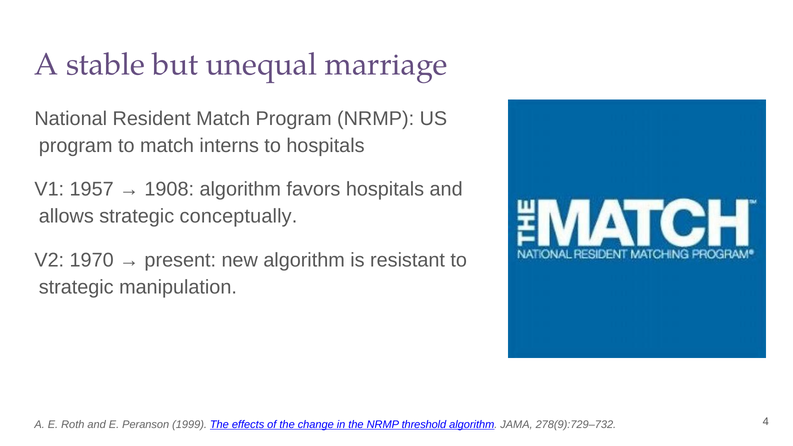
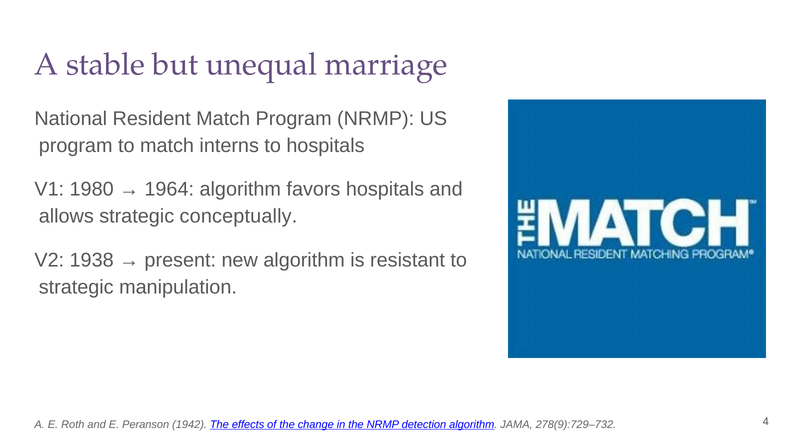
1957: 1957 -> 1980
1908: 1908 -> 1964
1970: 1970 -> 1938
1999: 1999 -> 1942
threshold: threshold -> detection
